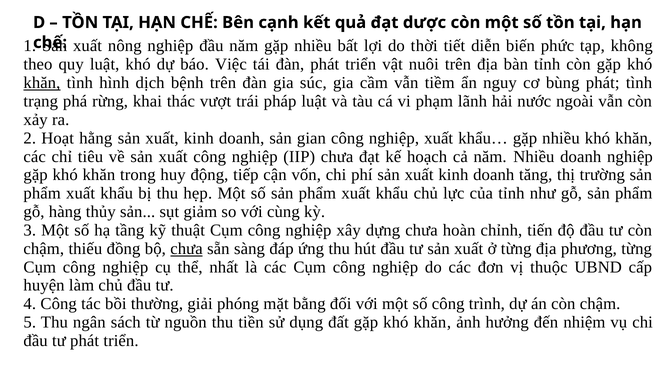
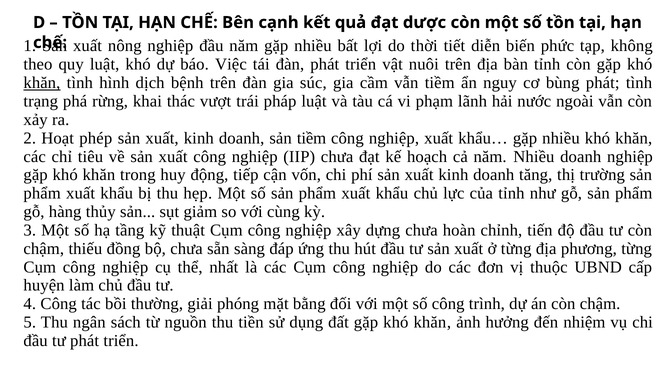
hằng: hằng -> phép
sản gian: gian -> tiềm
chưa at (186, 249) underline: present -> none
